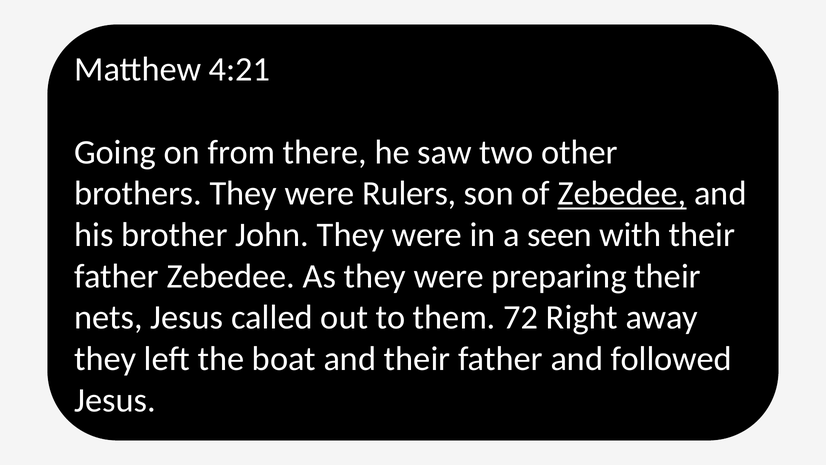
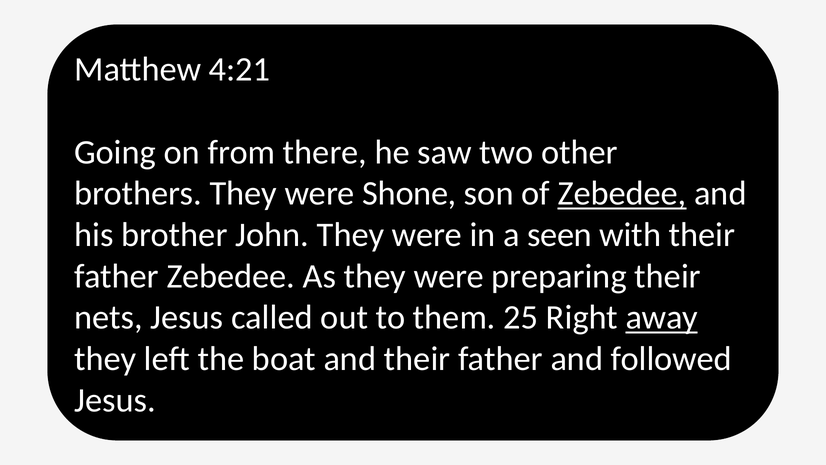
Rulers: Rulers -> Shone
72: 72 -> 25
away underline: none -> present
